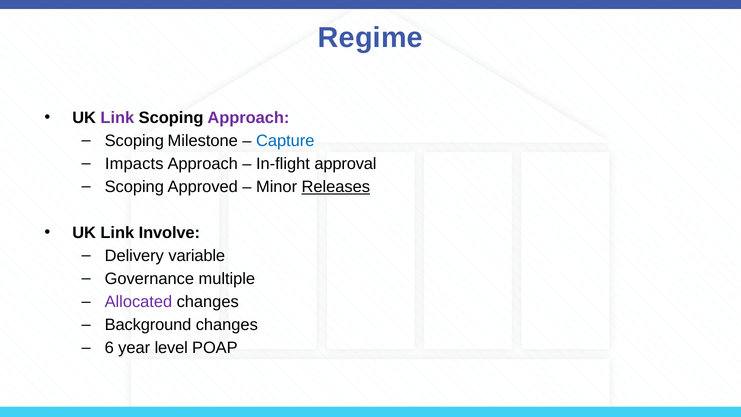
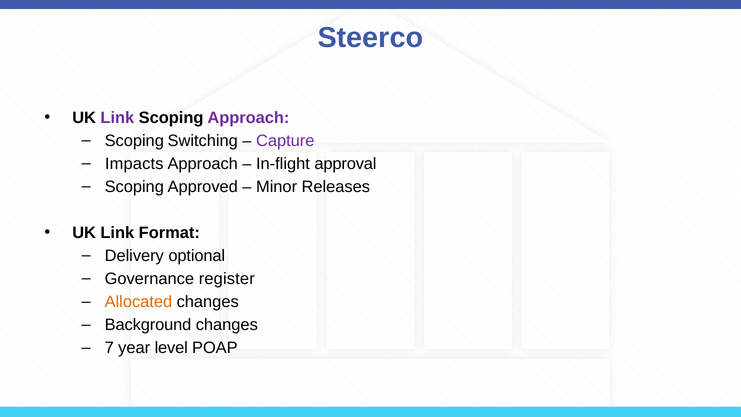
Regime: Regime -> Steerco
Milestone: Milestone -> Switching
Capture colour: blue -> purple
Releases underline: present -> none
Involve: Involve -> Format
variable: variable -> optional
multiple: multiple -> register
Allocated colour: purple -> orange
6: 6 -> 7
